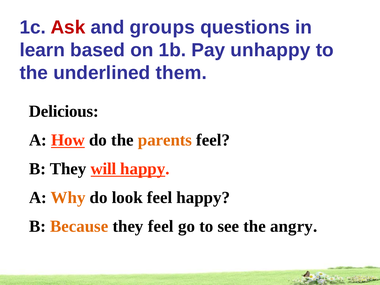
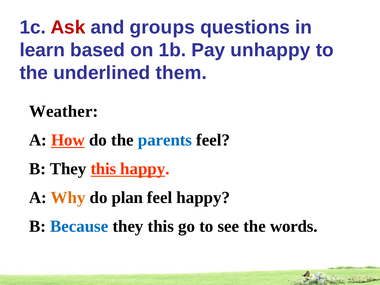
Delicious: Delicious -> Weather
parents colour: orange -> blue
B They will: will -> this
look: look -> plan
Because colour: orange -> blue
feel at (161, 226): feel -> this
angry: angry -> words
